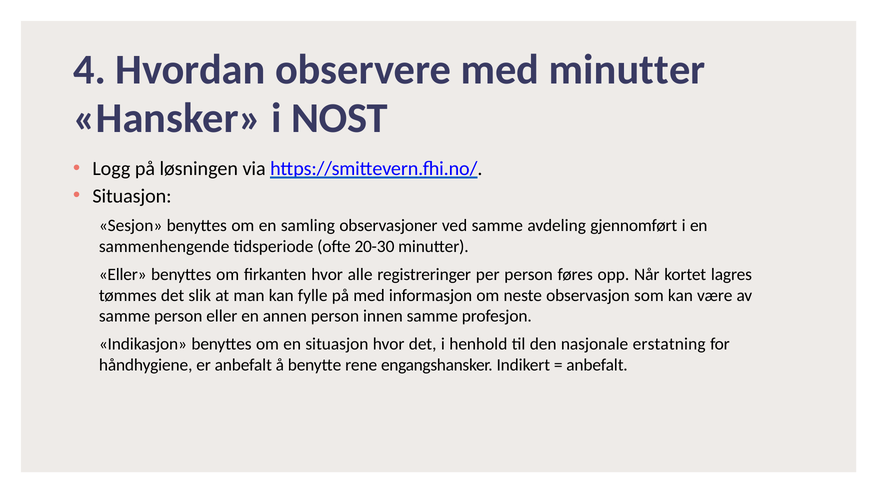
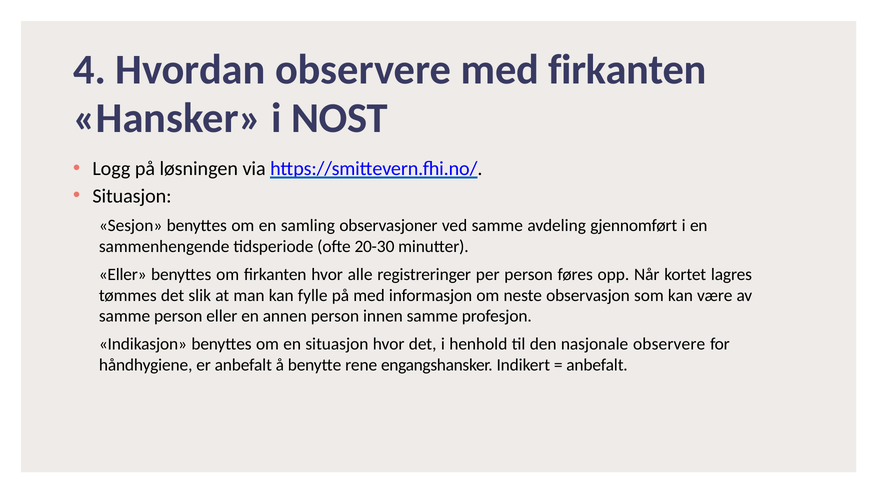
med minutter: minutter -> firkanten
nasjonale erstatning: erstatning -> observere
